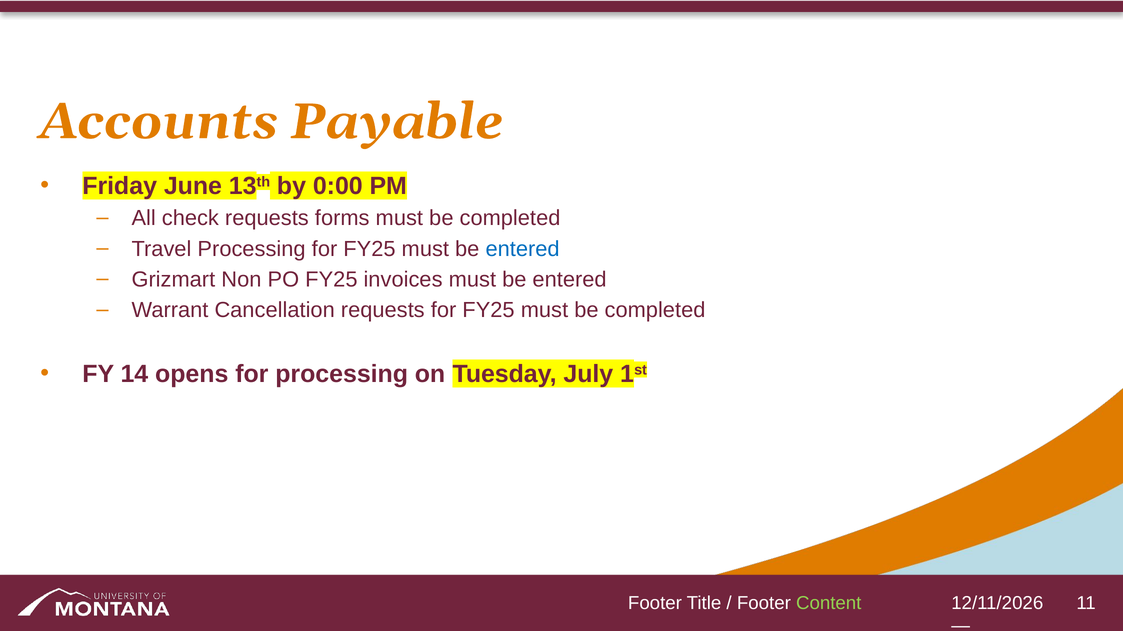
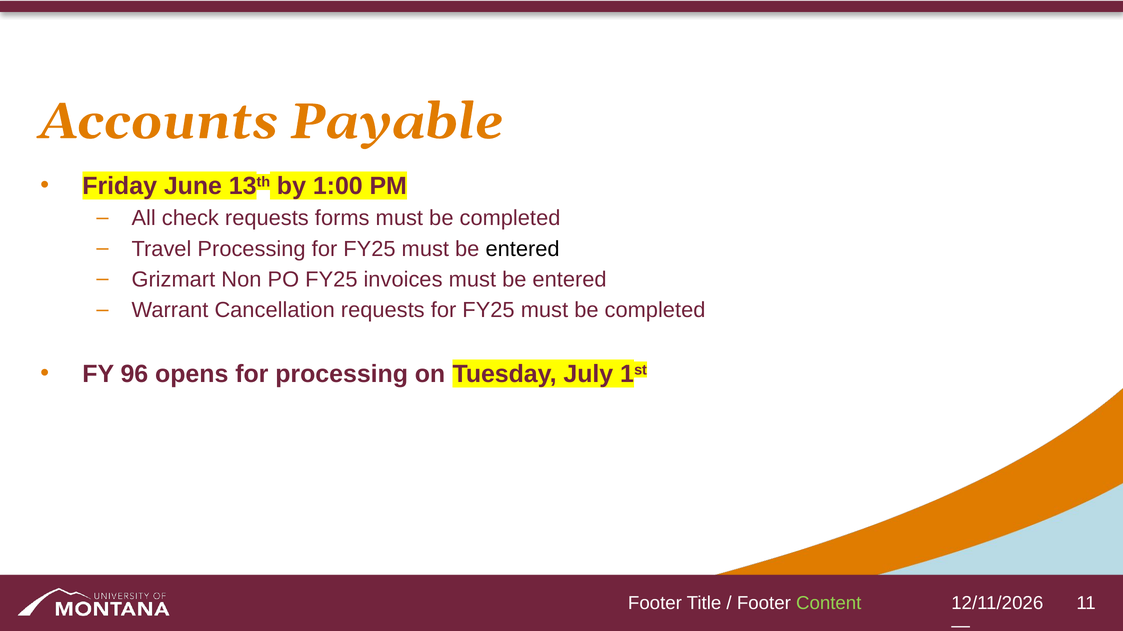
0:00: 0:00 -> 1:00
entered at (523, 249) colour: blue -> black
14: 14 -> 96
